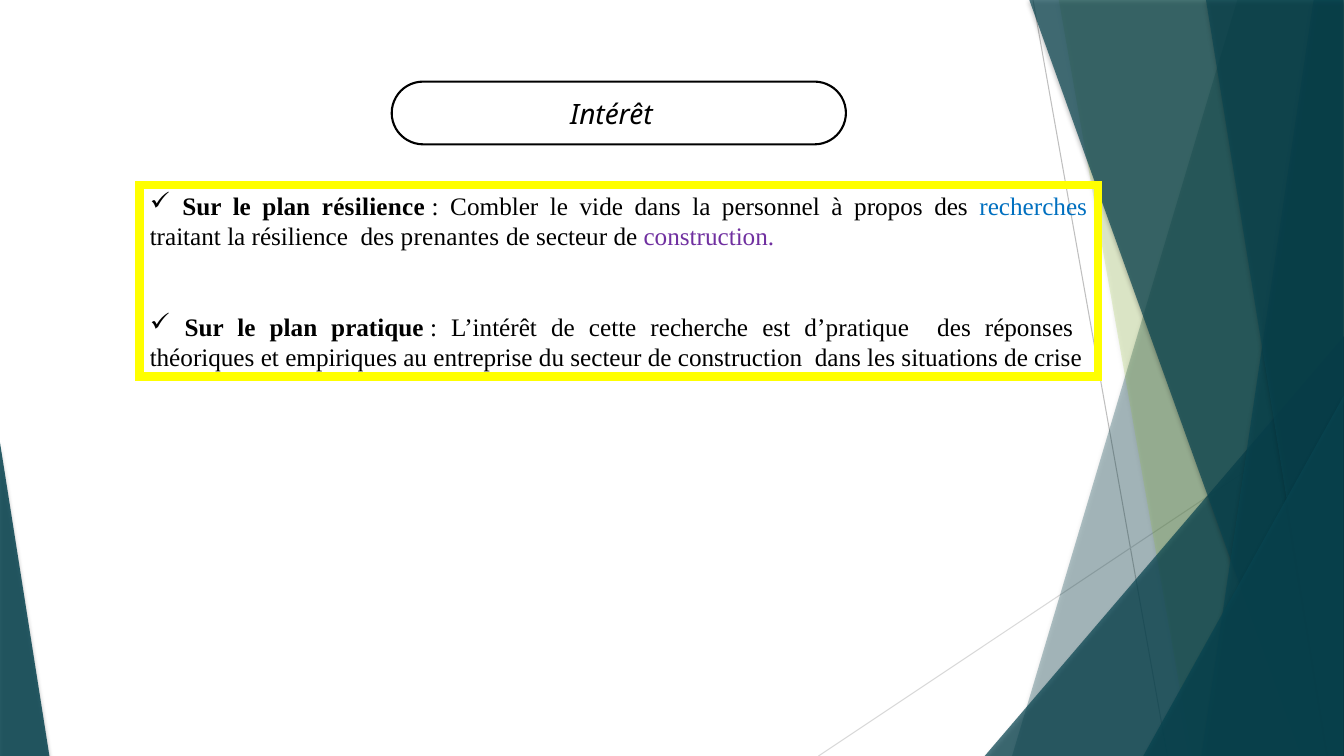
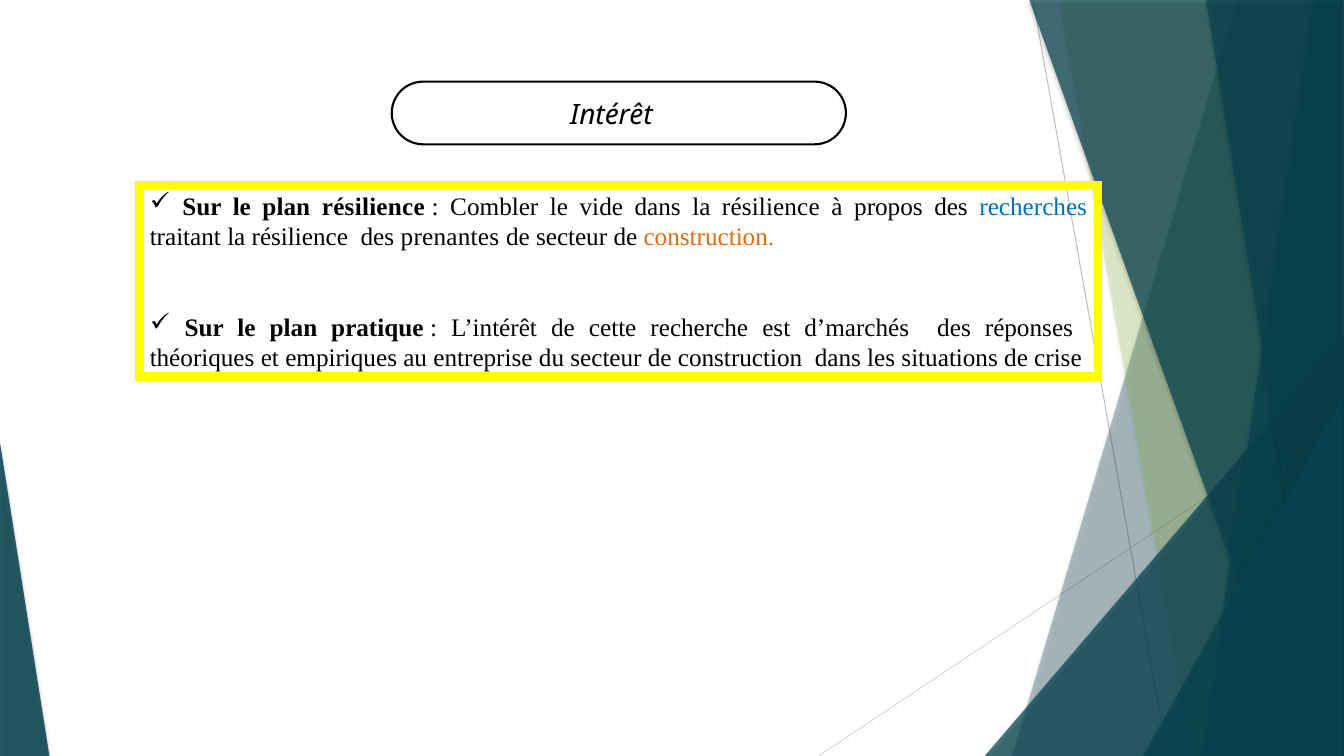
dans la personnel: personnel -> résilience
construction at (709, 237) colour: purple -> orange
d’pratique: d’pratique -> d’marchés
